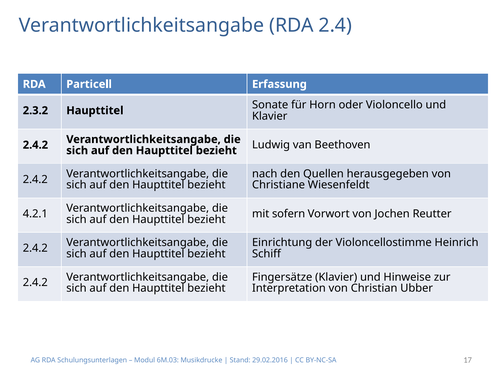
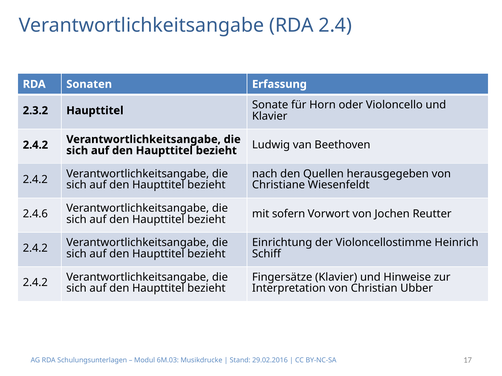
Particell: Particell -> Sonaten
4.2.1: 4.2.1 -> 2.4.6
